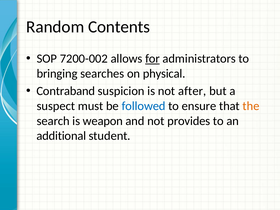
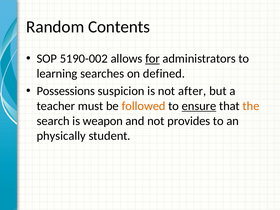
7200-002: 7200-002 -> 5190-002
bringing: bringing -> learning
physical: physical -> defined
Contraband: Contraband -> Possessions
suspect: suspect -> teacher
followed colour: blue -> orange
ensure underline: none -> present
additional: additional -> physically
